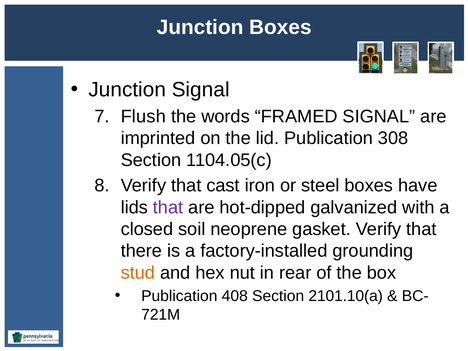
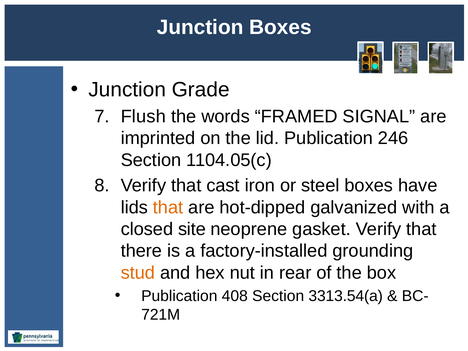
Junction Signal: Signal -> Grade
308: 308 -> 246
that at (168, 207) colour: purple -> orange
soil: soil -> site
2101.10(a: 2101.10(a -> 3313.54(a
